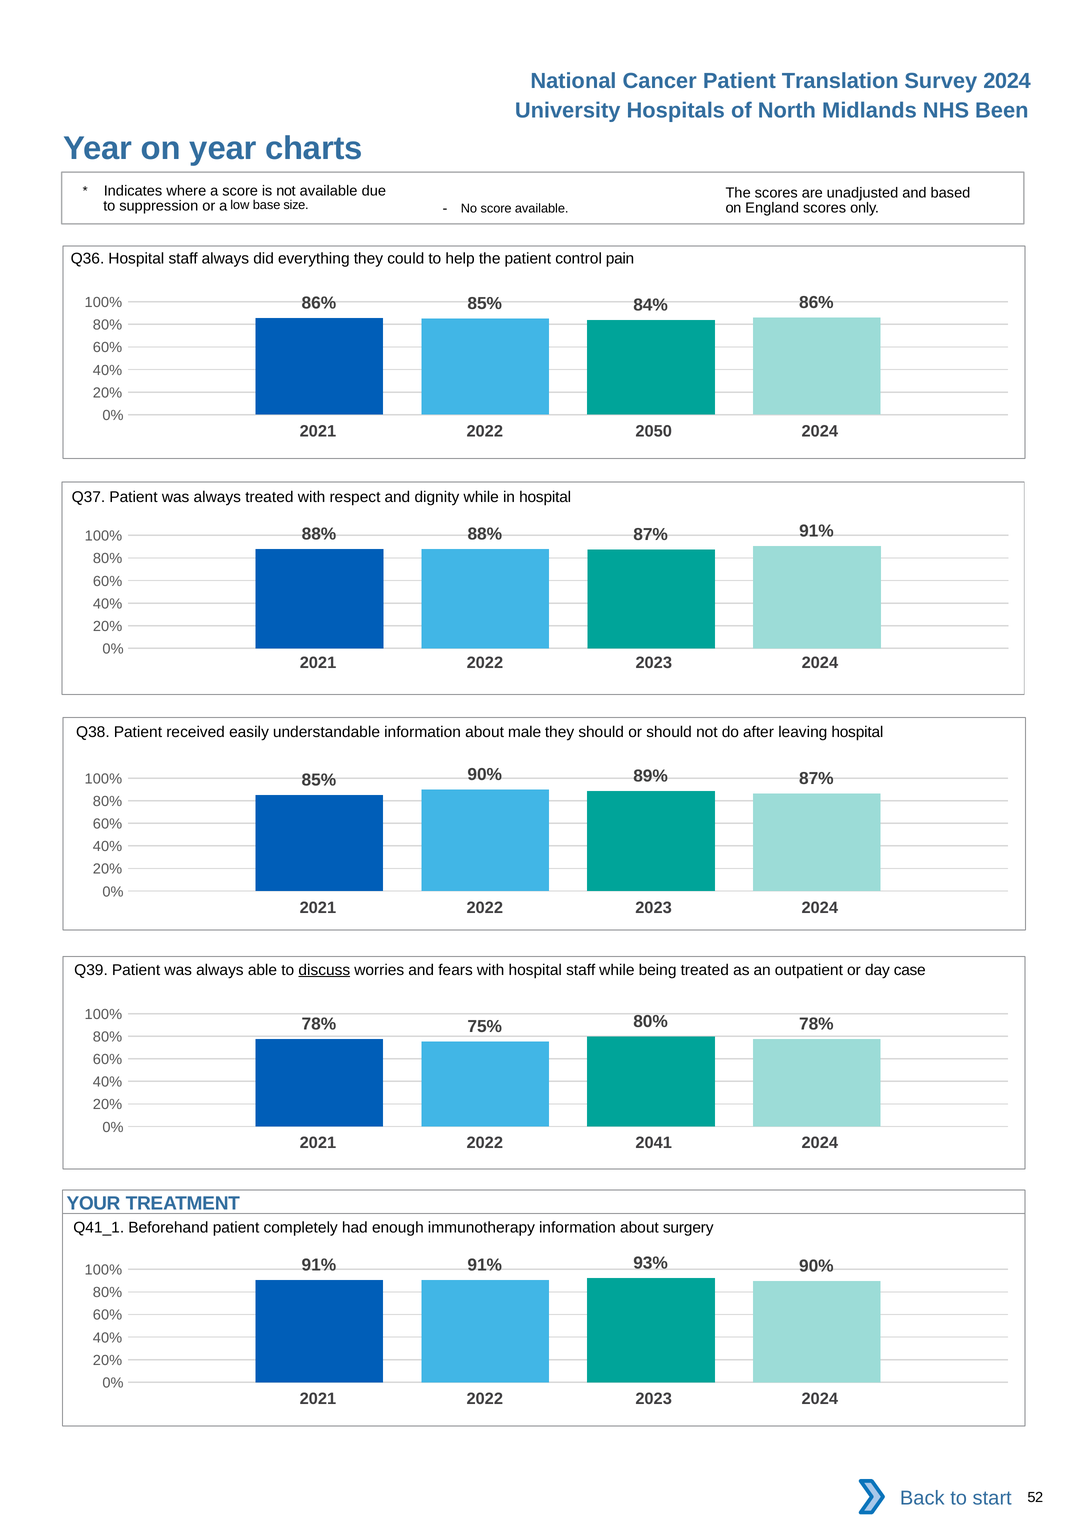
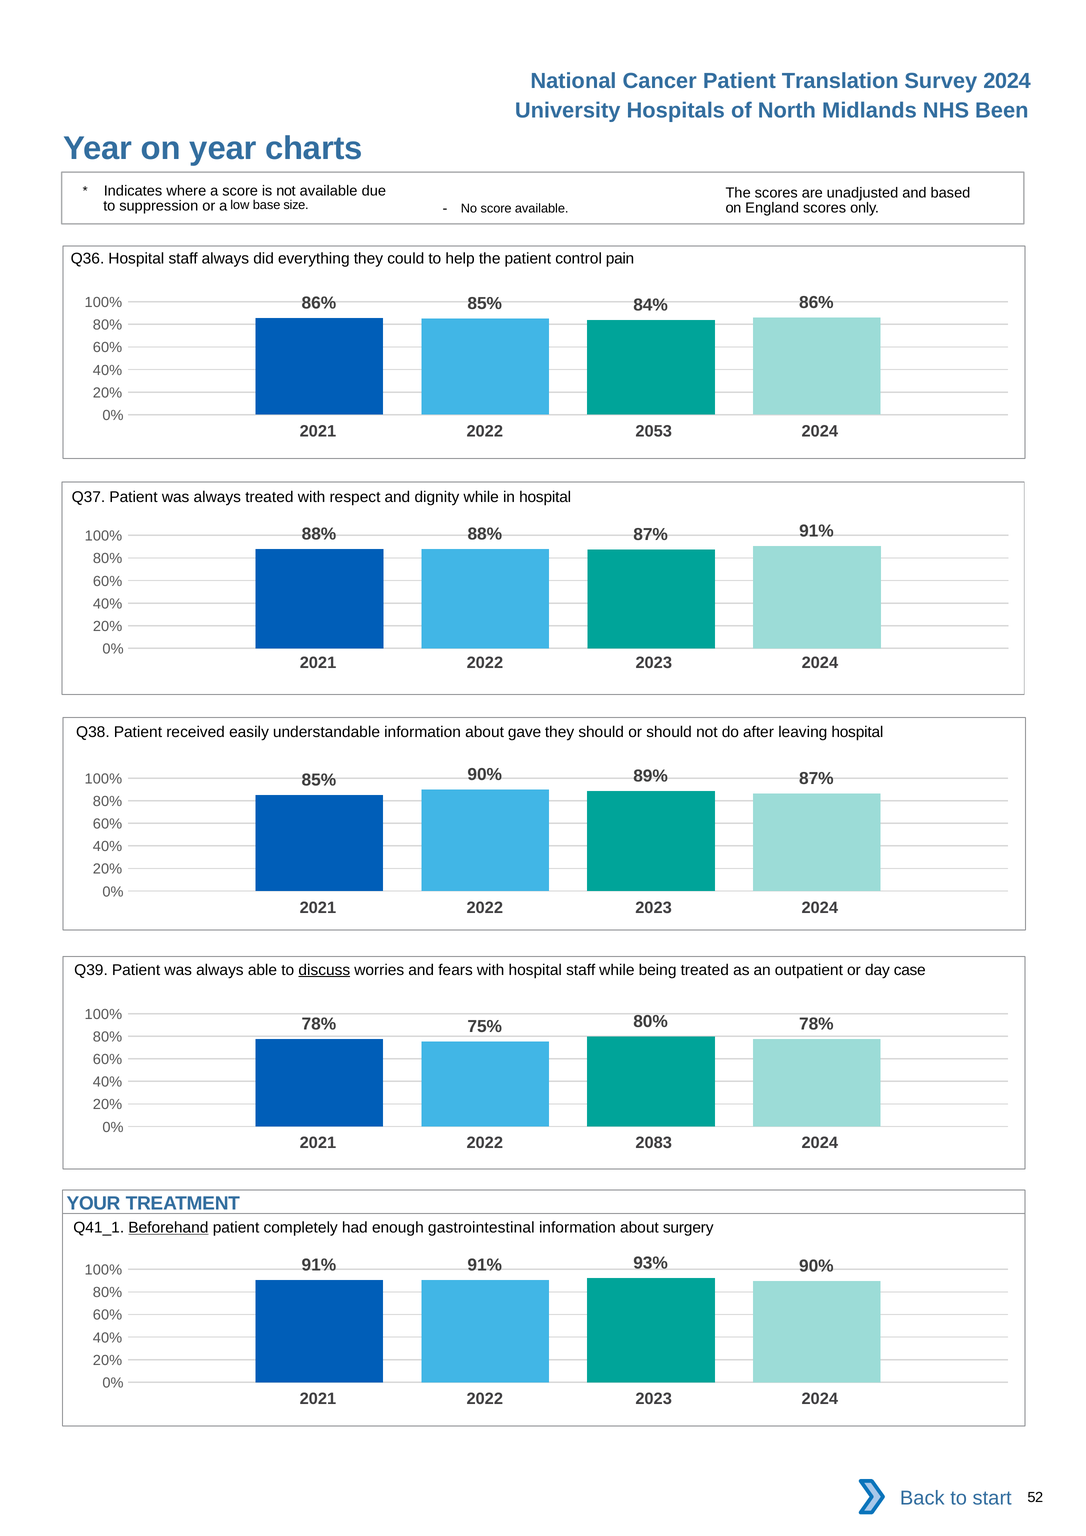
2050: 2050 -> 2053
male: male -> gave
2041: 2041 -> 2083
Beforehand underline: none -> present
immunotherapy: immunotherapy -> gastrointestinal
